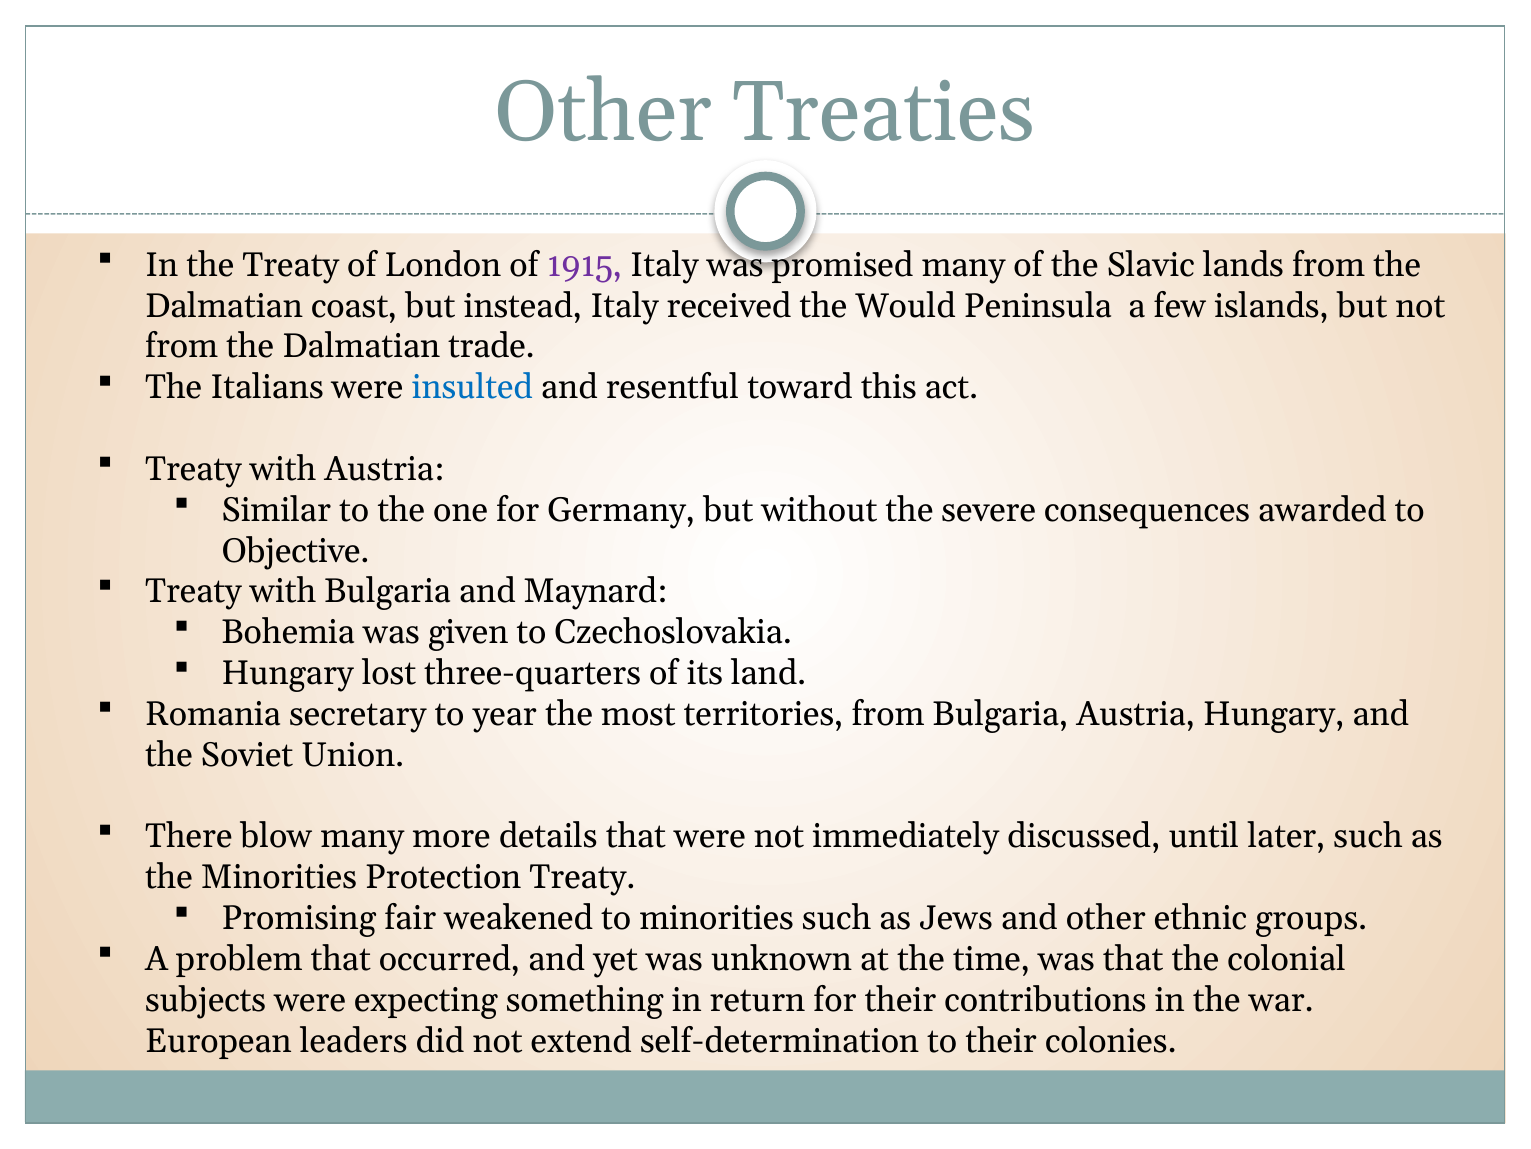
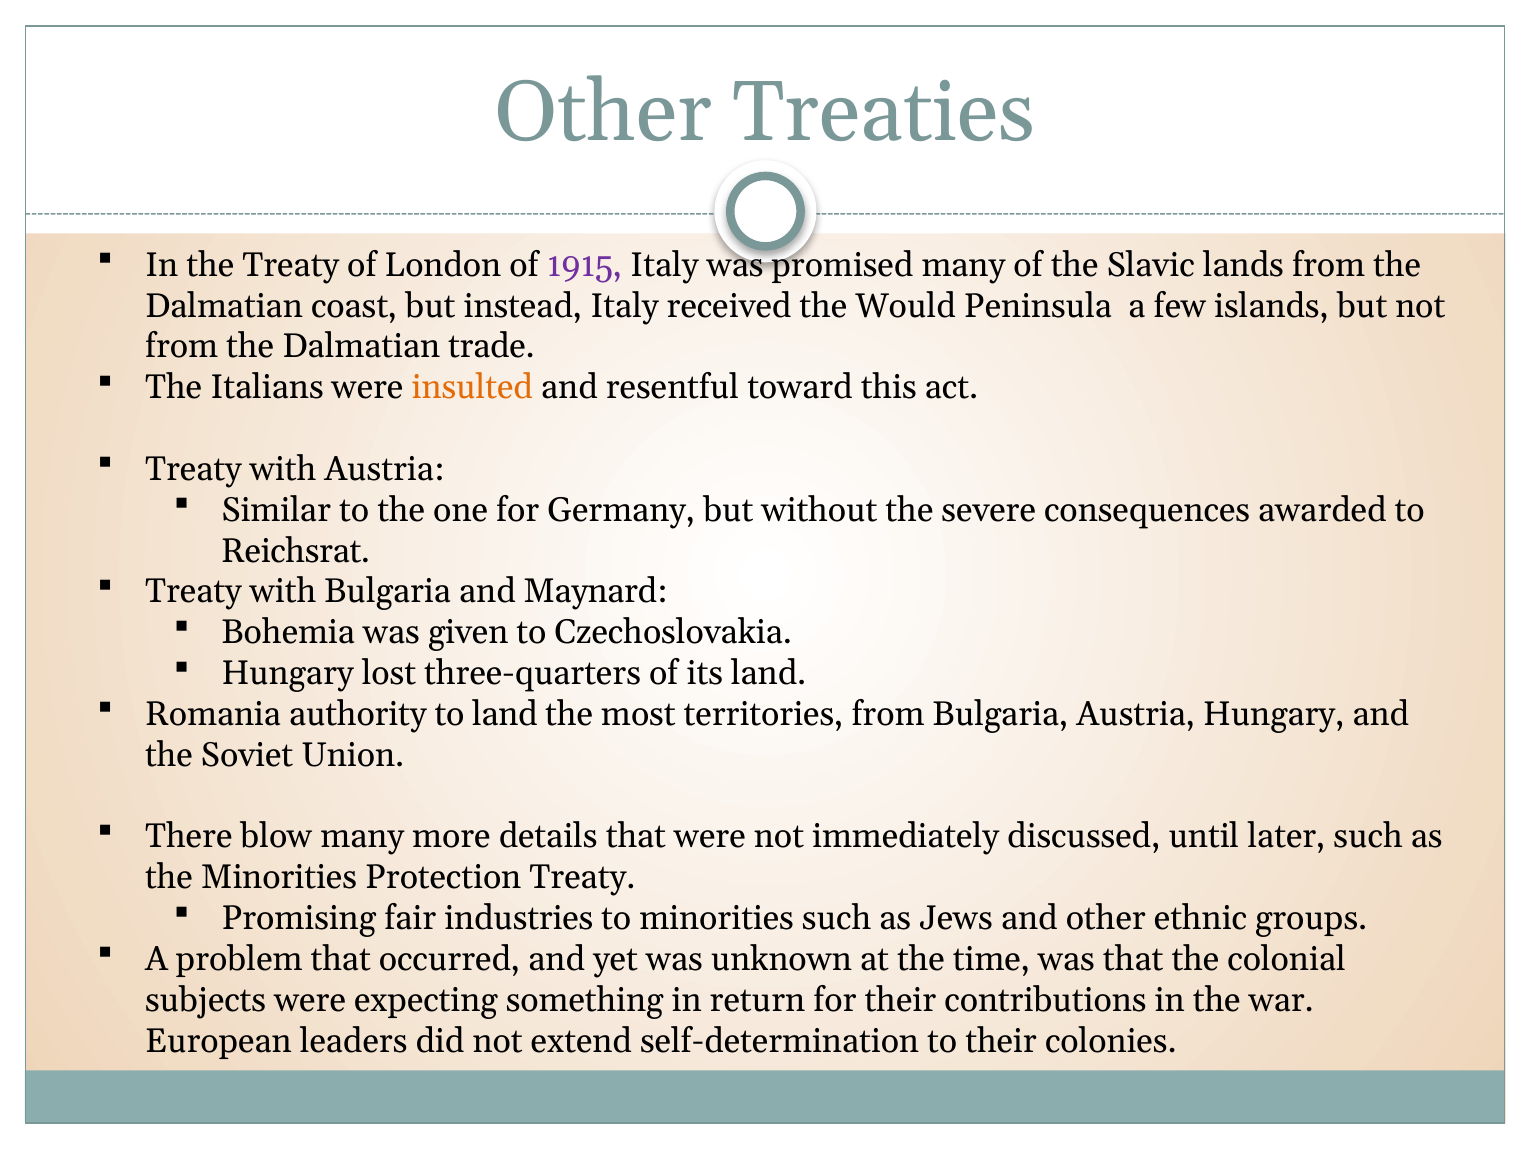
insulted colour: blue -> orange
Objective: Objective -> Reichsrat
secretary: secretary -> authority
to year: year -> land
weakened: weakened -> industries
